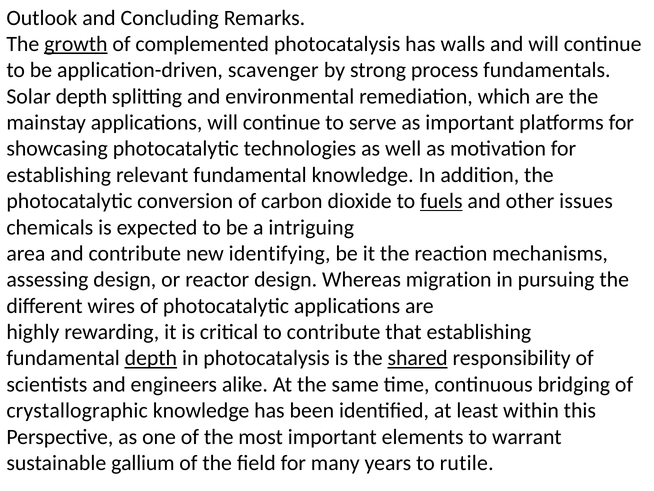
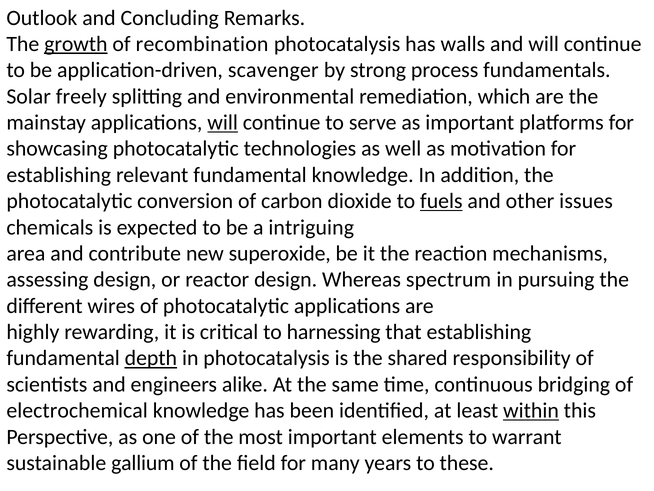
complemented: complemented -> recombination
Solar depth: depth -> freely
will at (223, 122) underline: none -> present
identifying: identifying -> superoxide
migration: migration -> spectrum
to contribute: contribute -> harnessing
shared underline: present -> none
crystallographic: crystallographic -> electrochemical
within underline: none -> present
rutile: rutile -> these
